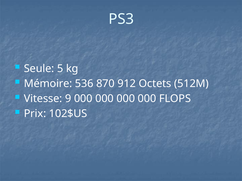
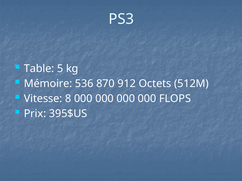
Seule: Seule -> Table
9: 9 -> 8
102$US: 102$US -> 395$US
